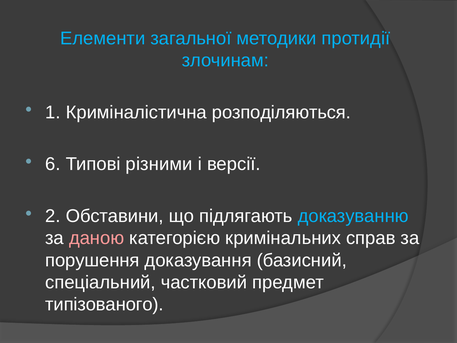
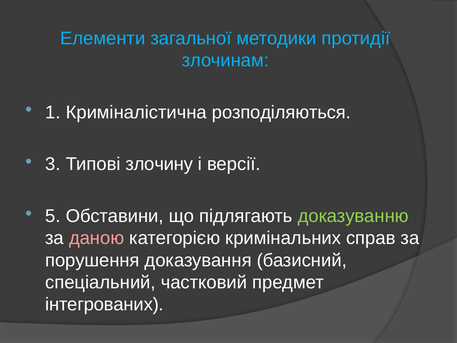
6: 6 -> 3
різними: різними -> злочину
2: 2 -> 5
доказуванню colour: light blue -> light green
типізованого: типізованого -> інтегрованих
